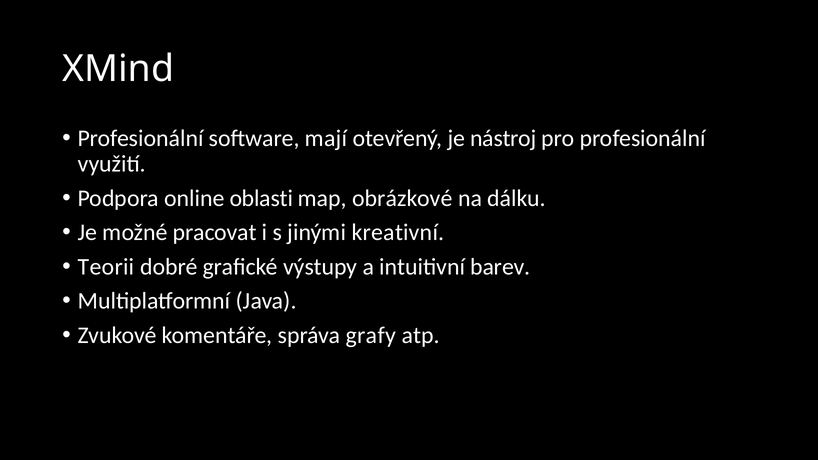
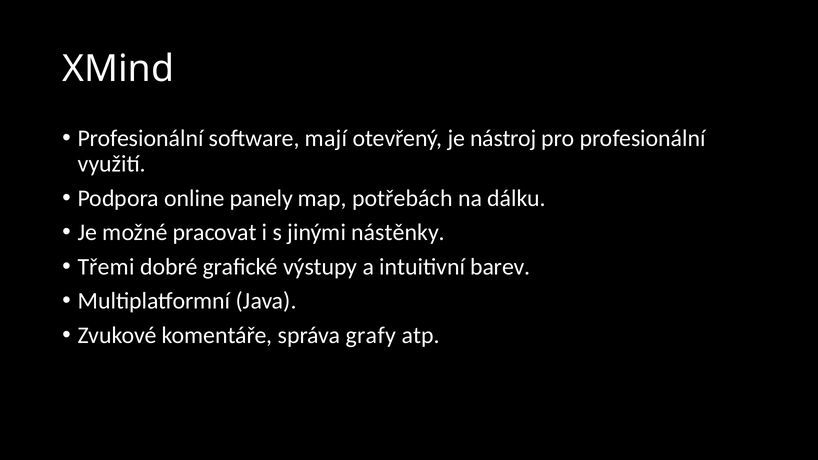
oblasti: oblasti -> panely
obrázkové: obrázkové -> potřebách
kreativní: kreativní -> nástěnky
Teorii: Teorii -> Třemi
